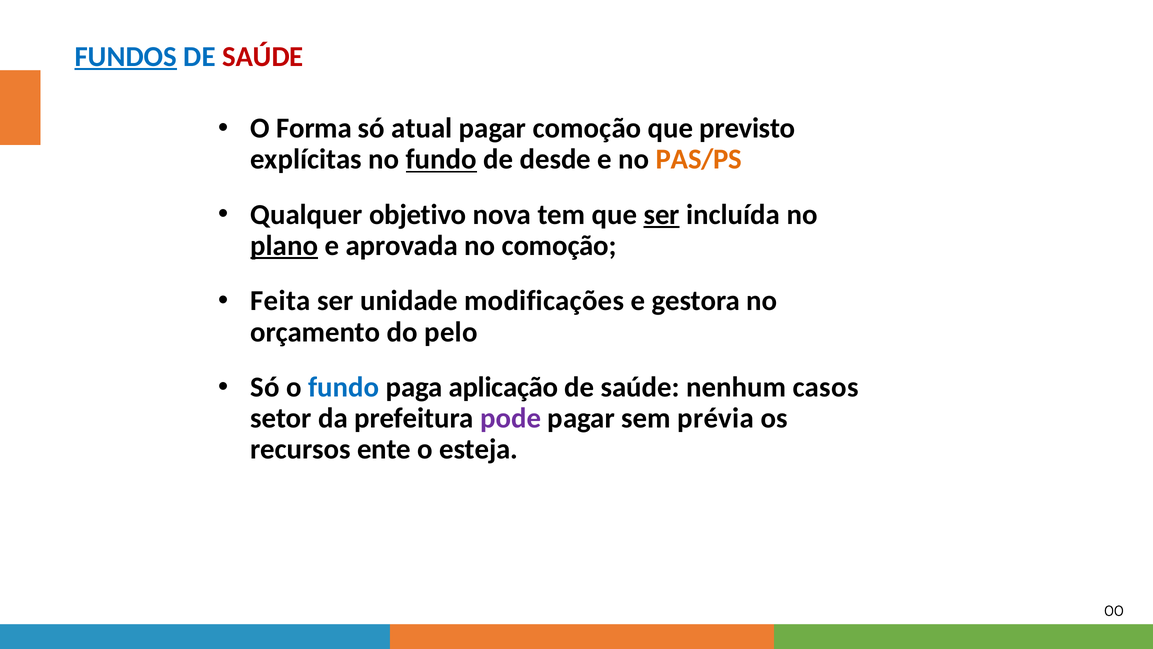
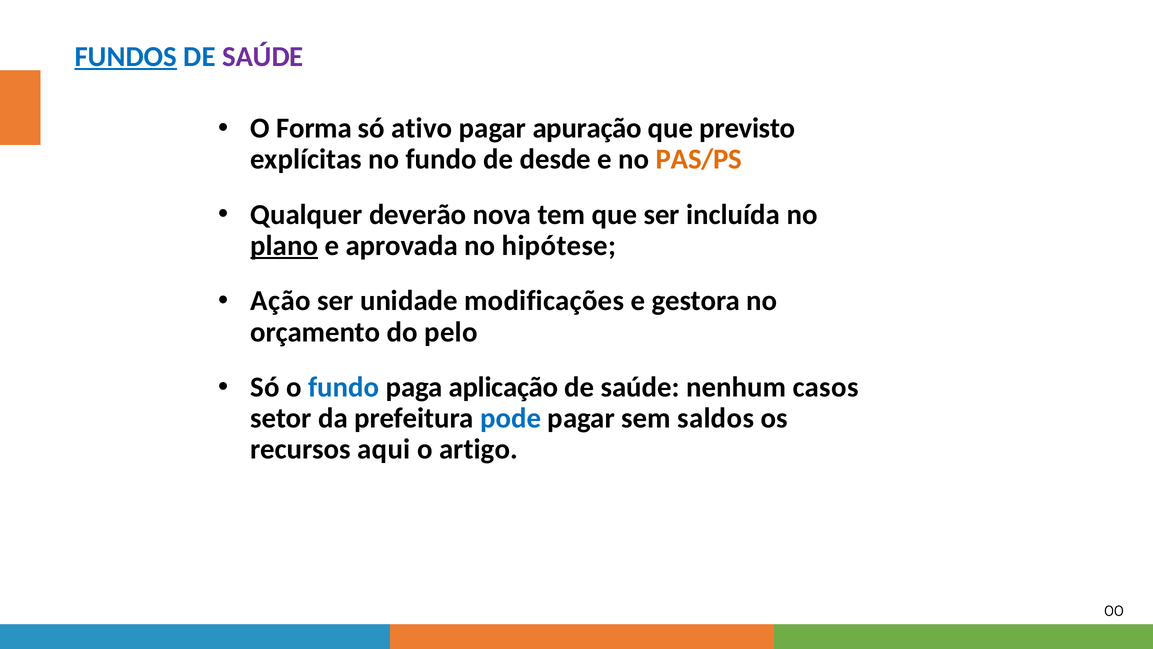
SAÚDE at (263, 56) colour: red -> purple
atual: atual -> ativo
pagar comoção: comoção -> apuração
fundo at (441, 159) underline: present -> none
objetivo: objetivo -> deverão
ser at (662, 214) underline: present -> none
no comoção: comoção -> hipótese
Feita: Feita -> Ação
pode colour: purple -> blue
prévia: prévia -> saldos
ente: ente -> aqui
esteja: esteja -> artigo
